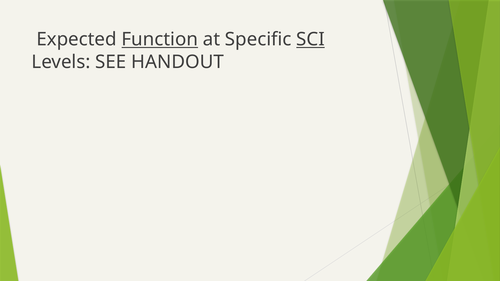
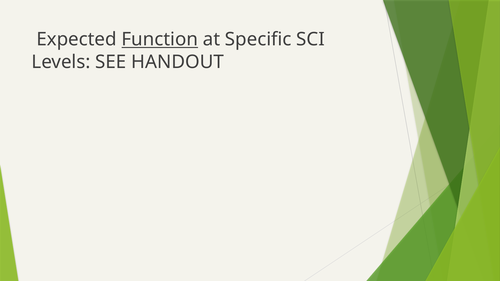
SCI underline: present -> none
